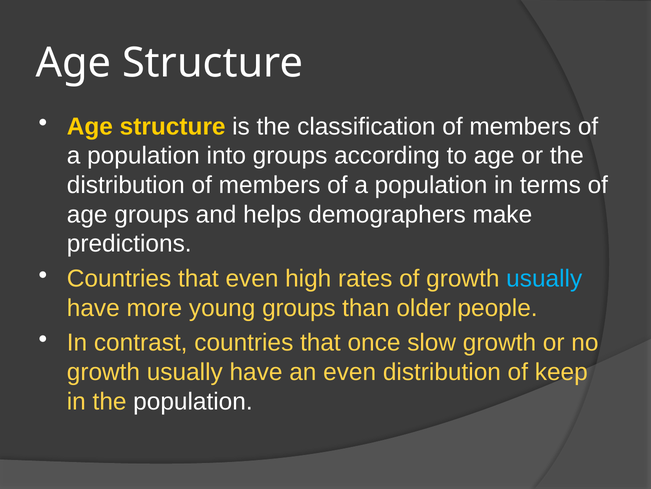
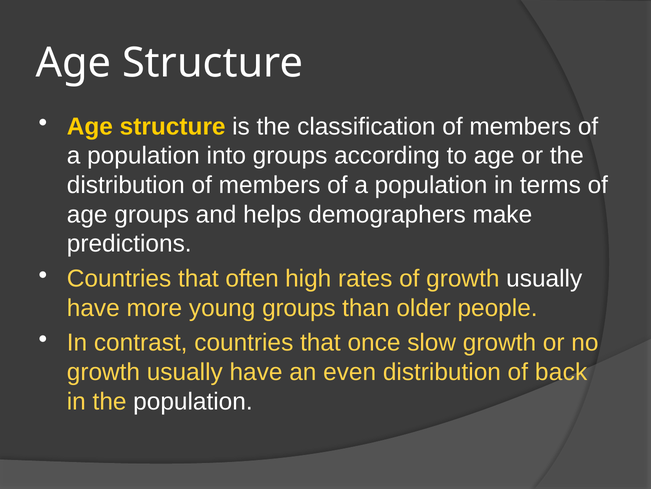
that even: even -> often
usually at (544, 278) colour: light blue -> white
keep: keep -> back
